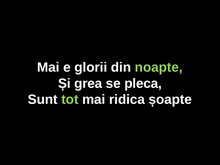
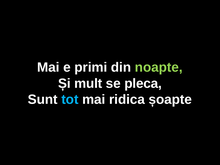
glorii: glorii -> primi
grea: grea -> mult
tot colour: light green -> light blue
